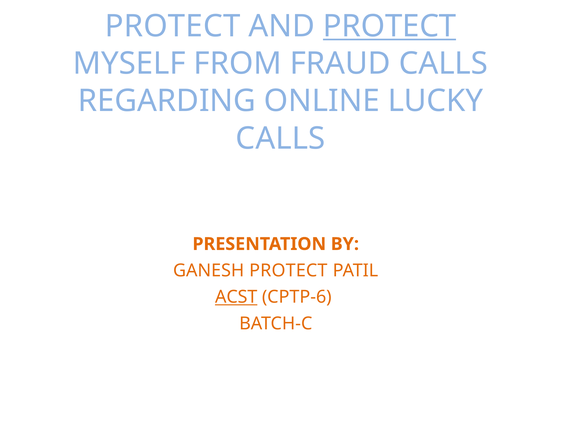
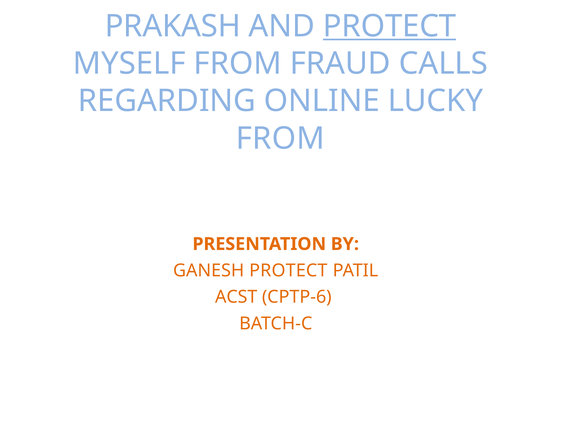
PROTECT at (173, 26): PROTECT -> PRAKASH
CALLS at (280, 138): CALLS -> FROM
ACST underline: present -> none
